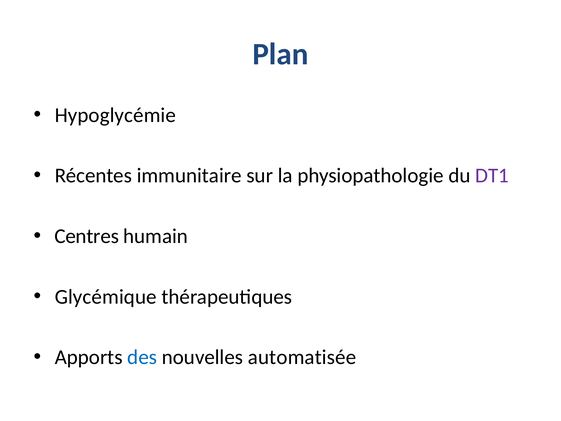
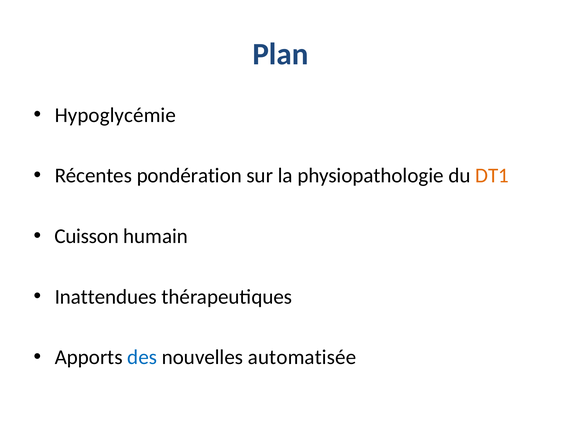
immunitaire: immunitaire -> pondération
DT1 colour: purple -> orange
Centres: Centres -> Cuisson
Glycémique: Glycémique -> Inattendues
